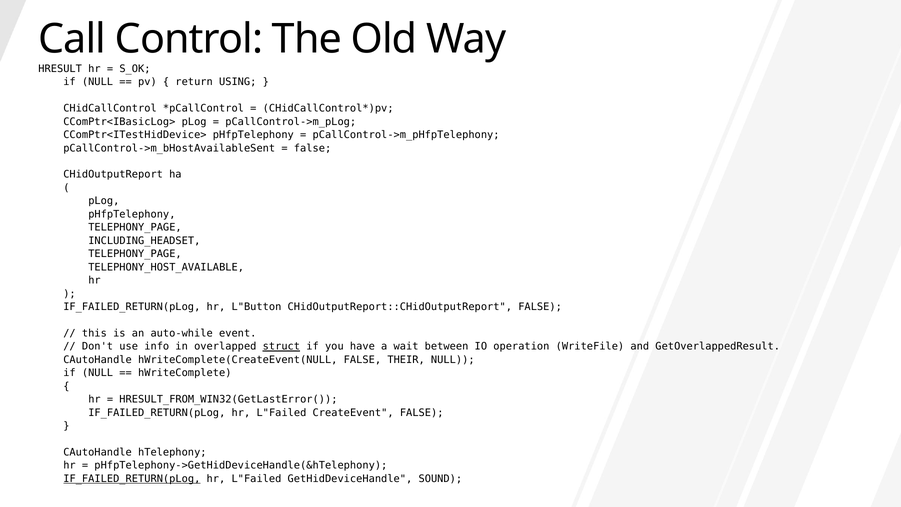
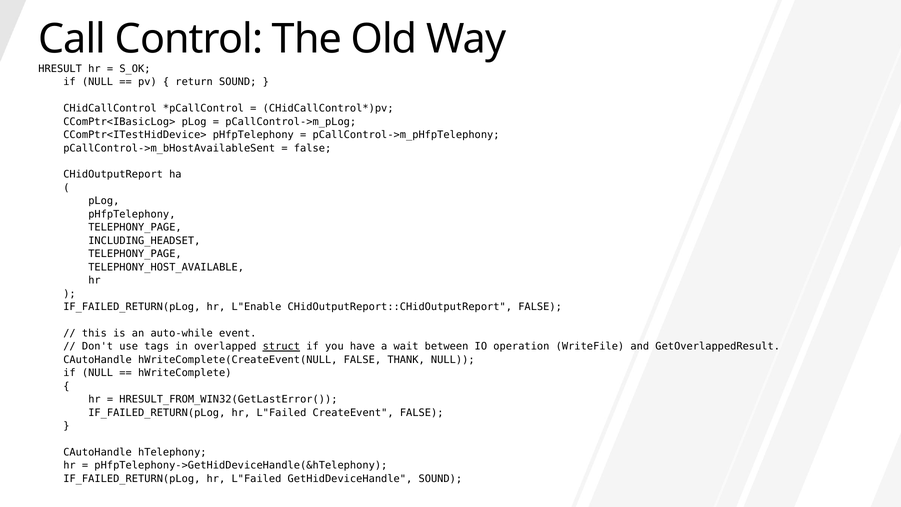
return USING: USING -> SOUND
L"Button: L"Button -> L"Enable
info: info -> tags
THEIR: THEIR -> THANK
IF_FAILED_RETURN(pLog at (132, 479) underline: present -> none
